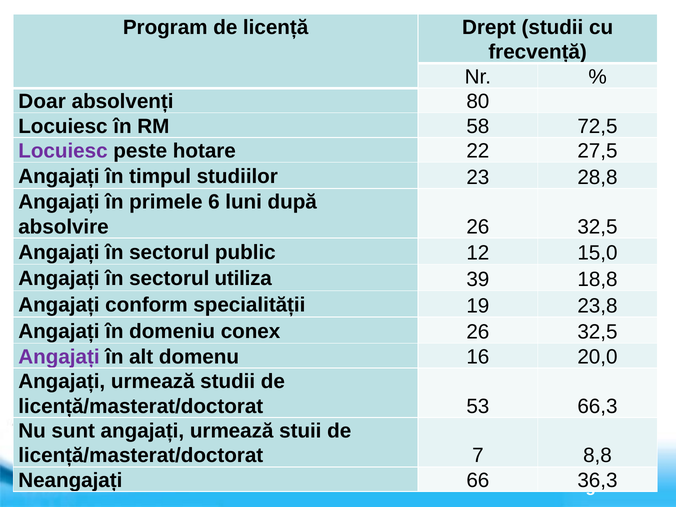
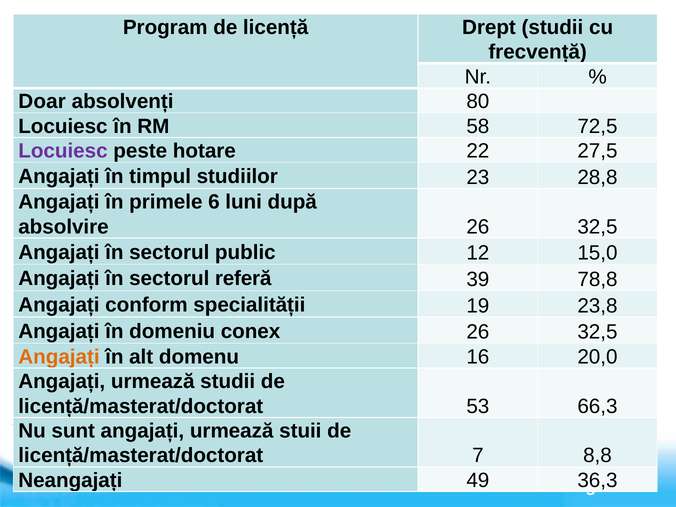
utiliza: utiliza -> referă
18,8: 18,8 -> 78,8
Angajați at (59, 357) colour: purple -> orange
66: 66 -> 49
